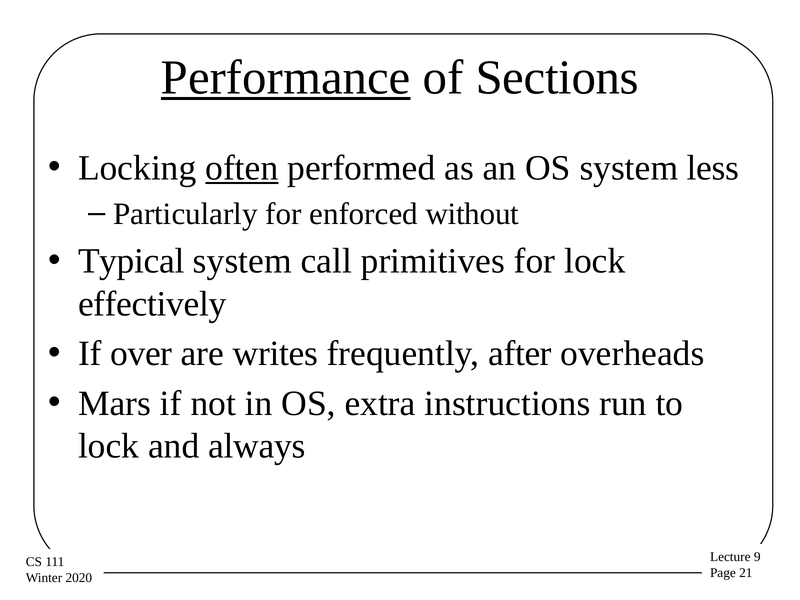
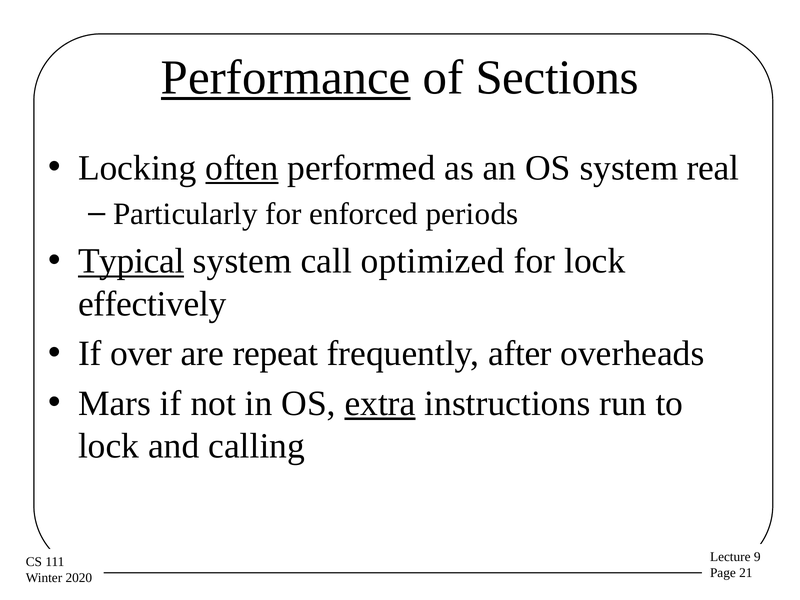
less: less -> real
without: without -> periods
Typical underline: none -> present
primitives: primitives -> optimized
writes: writes -> repeat
extra underline: none -> present
always: always -> calling
